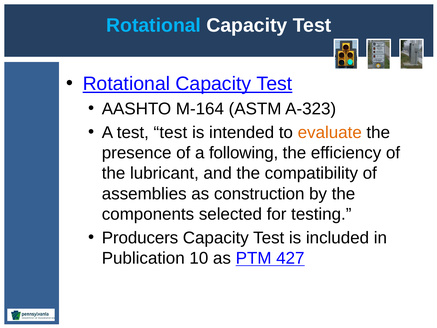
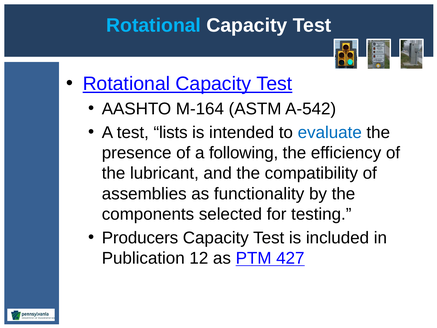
A-323: A-323 -> A-542
test test: test -> lists
evaluate colour: orange -> blue
construction: construction -> functionality
10: 10 -> 12
